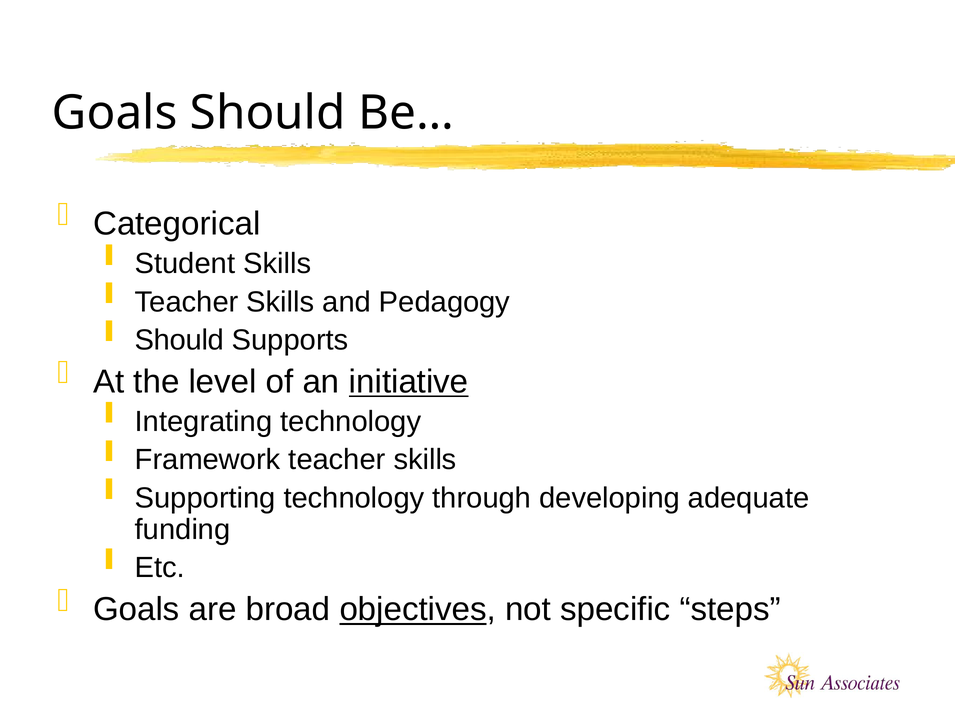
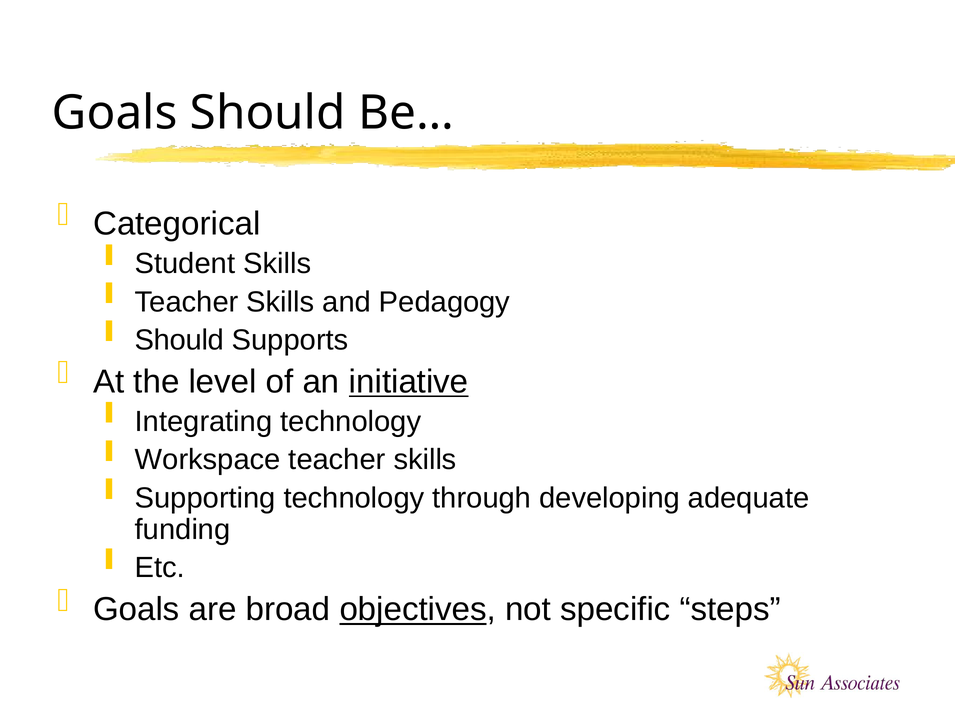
Framework: Framework -> Workspace
